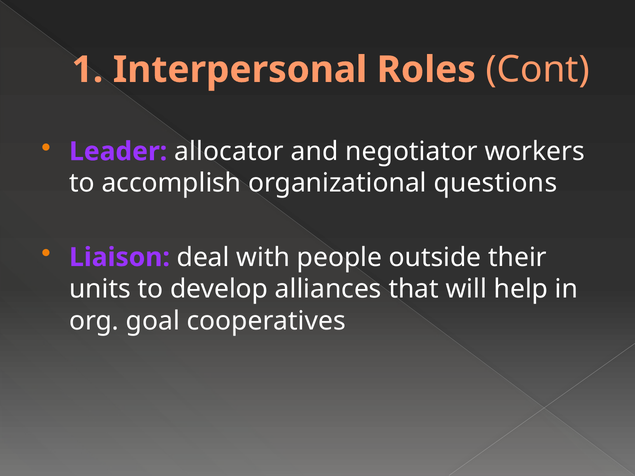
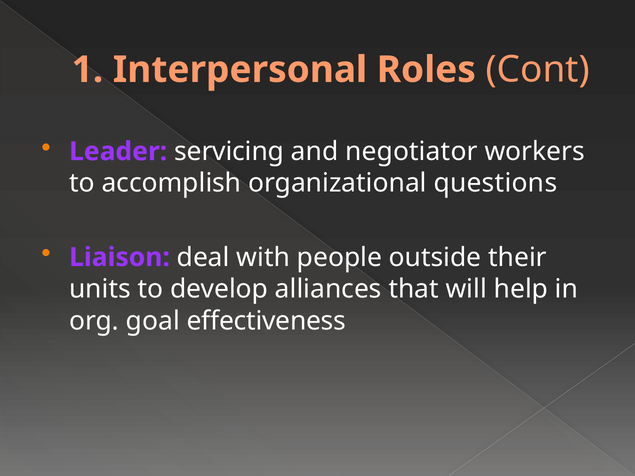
allocator: allocator -> servicing
cooperatives: cooperatives -> effectiveness
